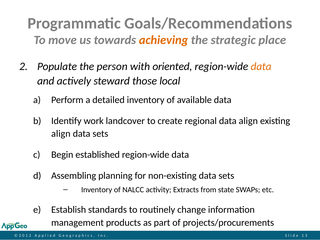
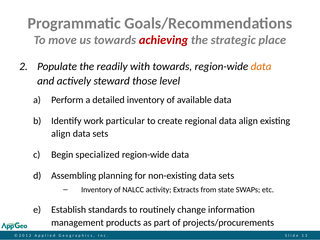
achieving colour: orange -> red
person: person -> readily
with oriented: oriented -> towards
local: local -> level
landcover: landcover -> particular
established: established -> specialized
